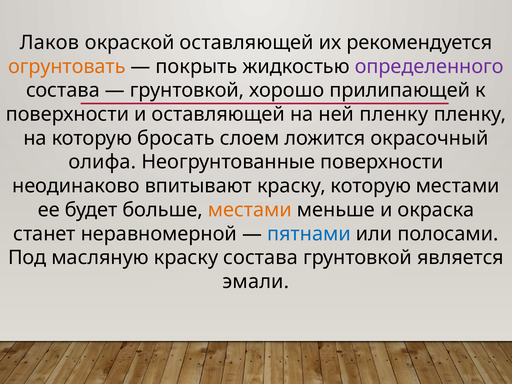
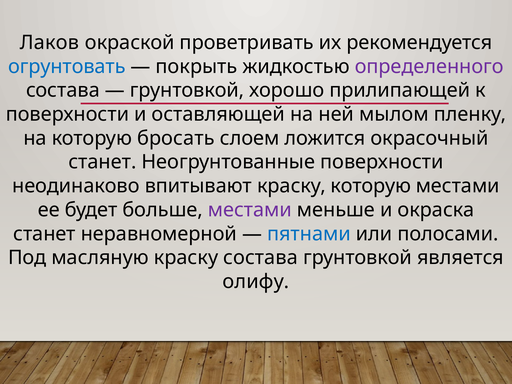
окраской оставляющей: оставляющей -> проветривать
огрунтовать colour: orange -> blue
ней пленку: пленку -> мылом
олифа at (102, 162): олифа -> станет
местами at (250, 210) colour: orange -> purple
эмали: эмали -> олифу
